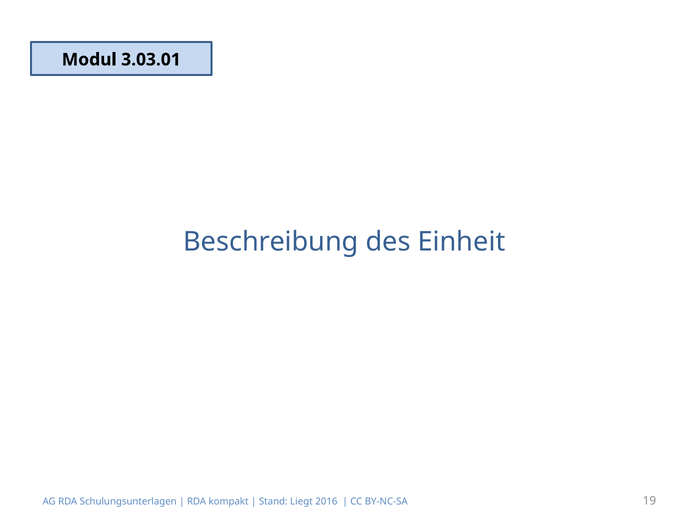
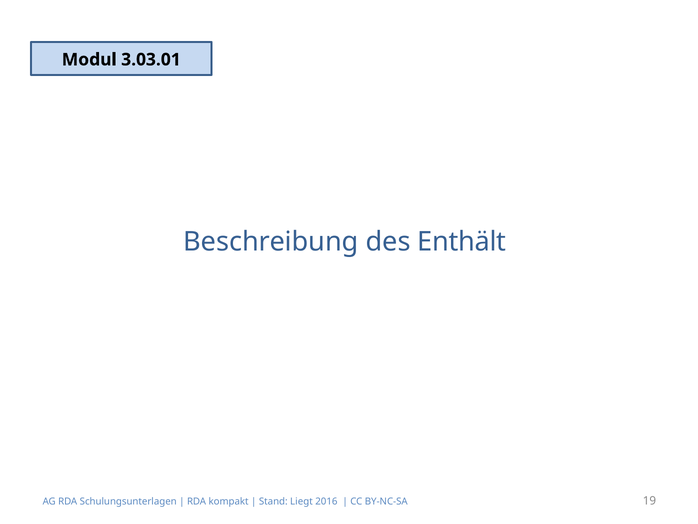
Einheit: Einheit -> Enthält
